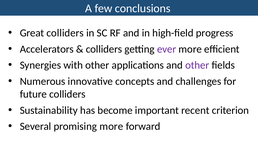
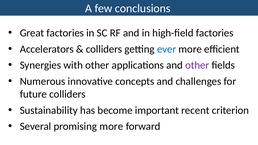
Great colliders: colliders -> factories
high-field progress: progress -> factories
ever colour: purple -> blue
